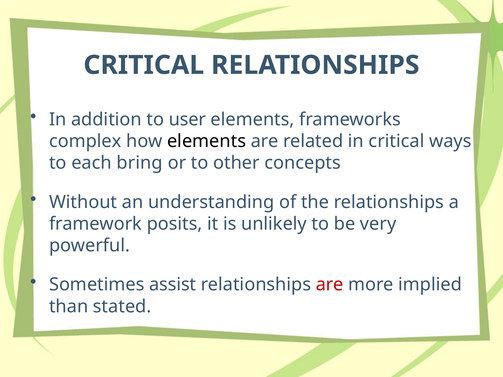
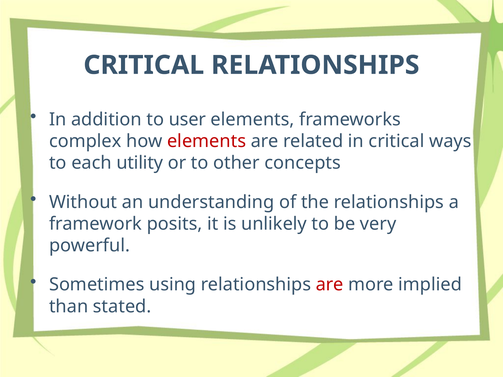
elements at (207, 141) colour: black -> red
bring: bring -> utility
assist: assist -> using
